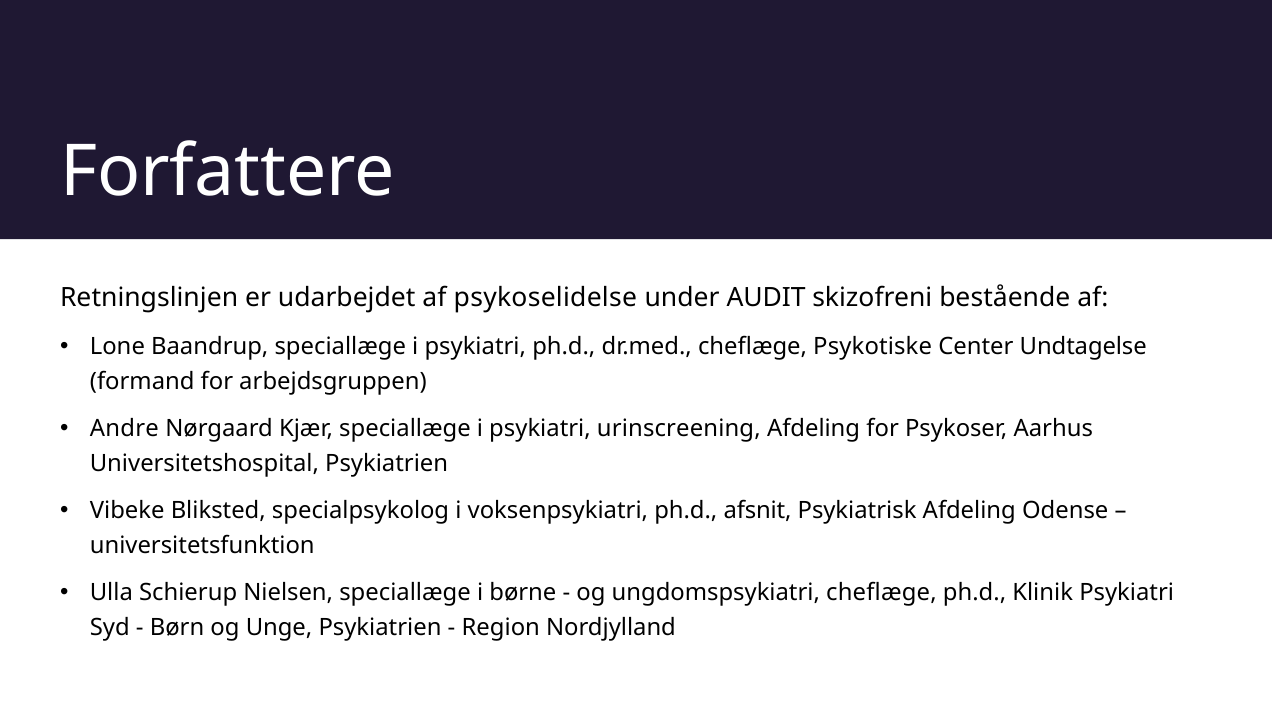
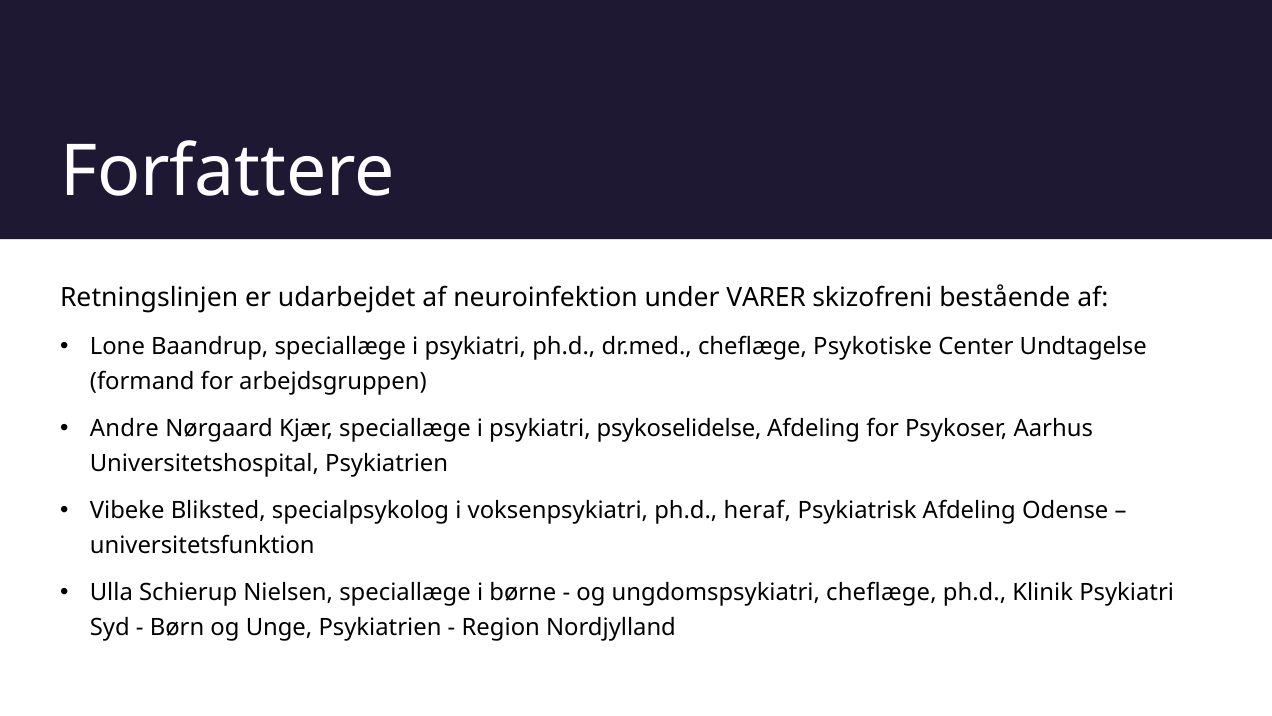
psykoselidelse: psykoselidelse -> neuroinfektion
AUDIT: AUDIT -> VARER
urinscreening: urinscreening -> psykoselidelse
afsnit: afsnit -> heraf
